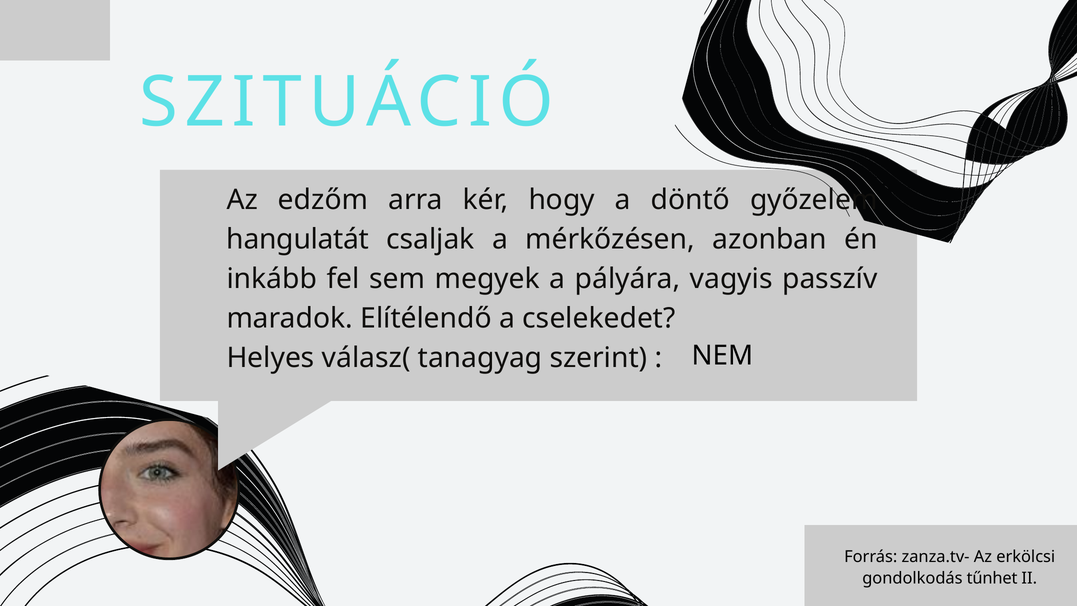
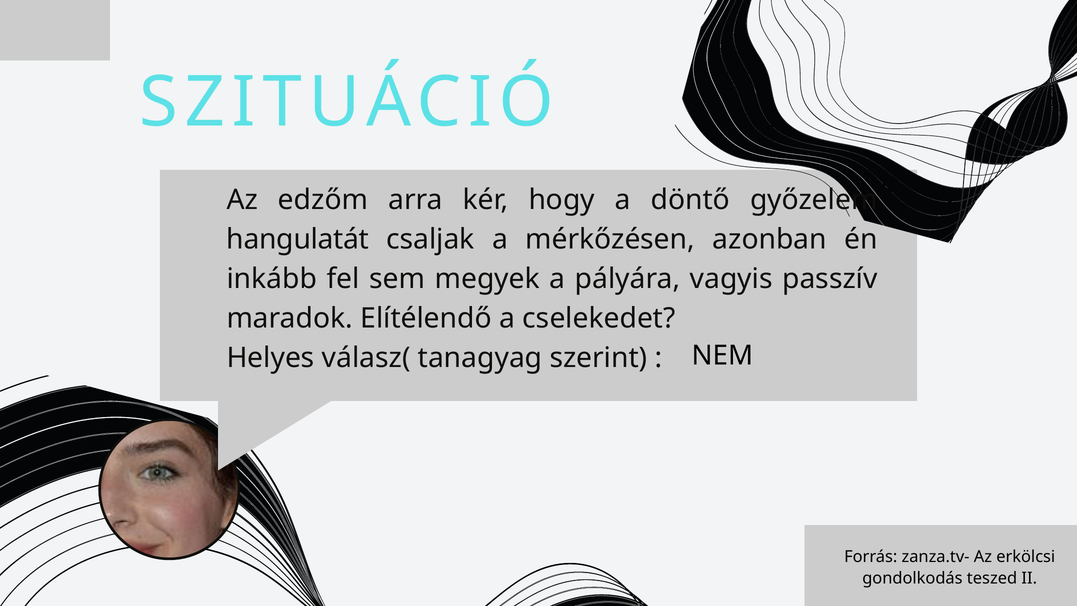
tűnhet: tűnhet -> teszed
